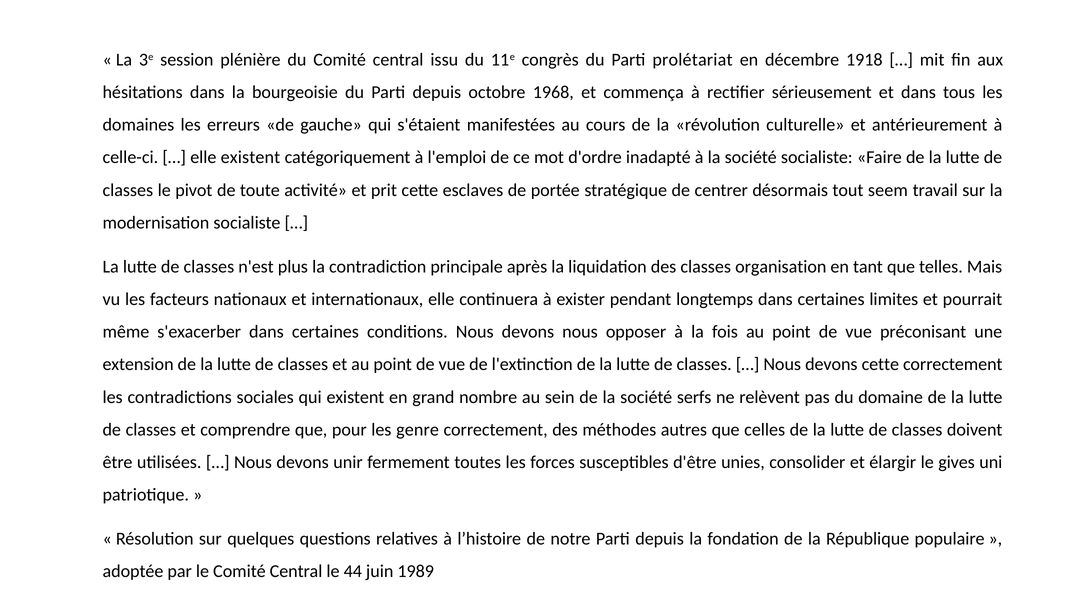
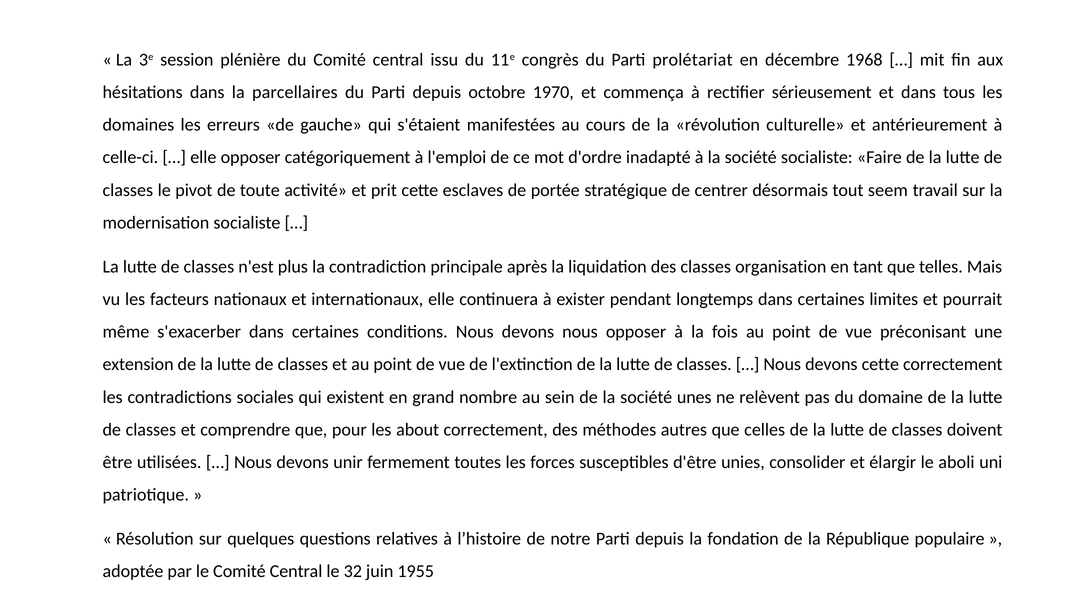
1918: 1918 -> 1968
bourgeoisie: bourgeoisie -> parcellaires
1968: 1968 -> 1970
elle existent: existent -> opposer
serfs: serfs -> unes
genre: genre -> about
gives: gives -> aboli
44: 44 -> 32
1989: 1989 -> 1955
